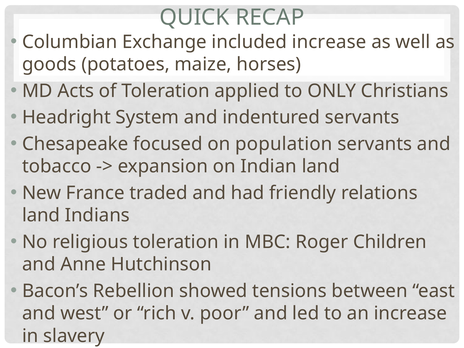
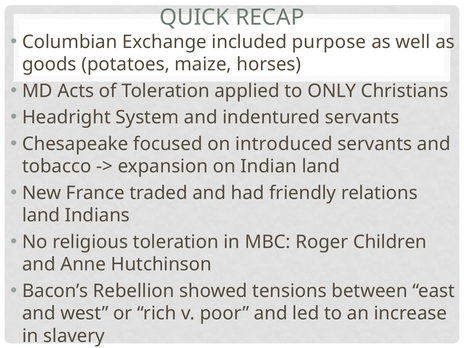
included increase: increase -> purpose
population: population -> introduced
